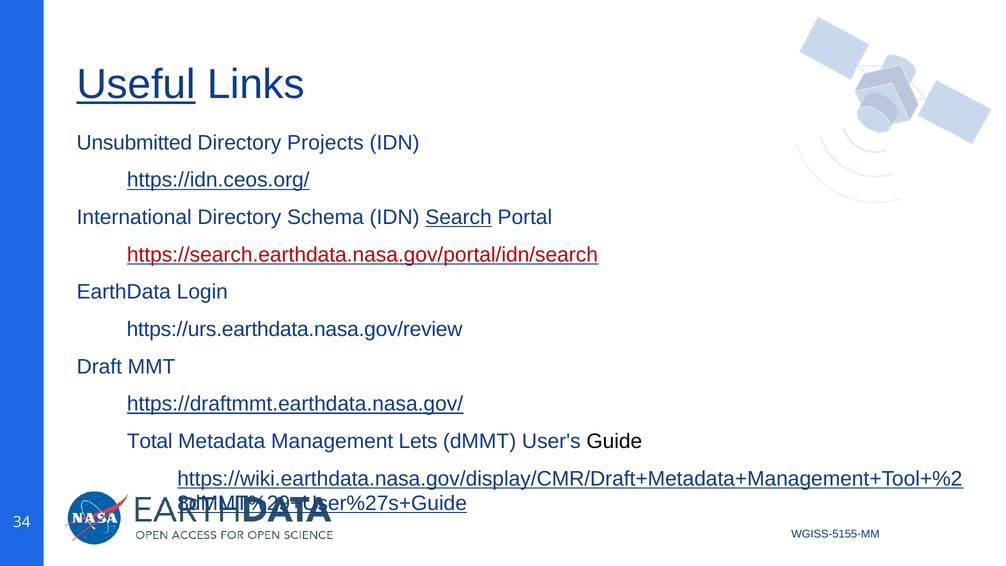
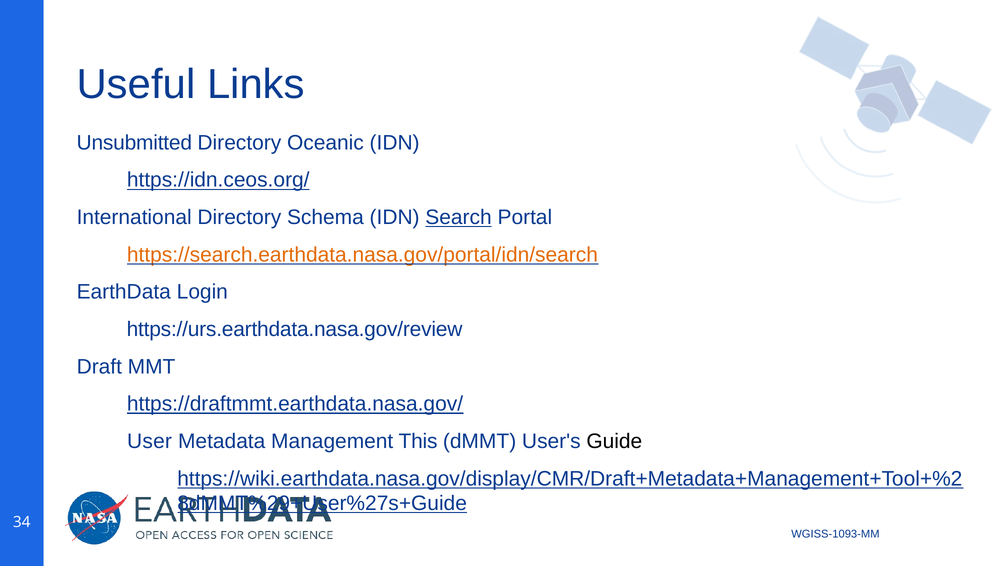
Useful underline: present -> none
Projects: Projects -> Oceanic
https://search.earthdata.nasa.gov/portal/idn/search colour: red -> orange
Total: Total -> User
Lets: Lets -> This
WGISS-5155-MM: WGISS-5155-MM -> WGISS-1093-MM
